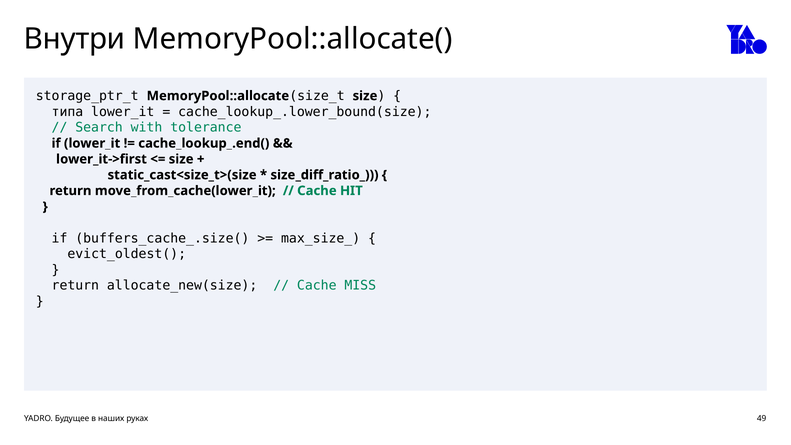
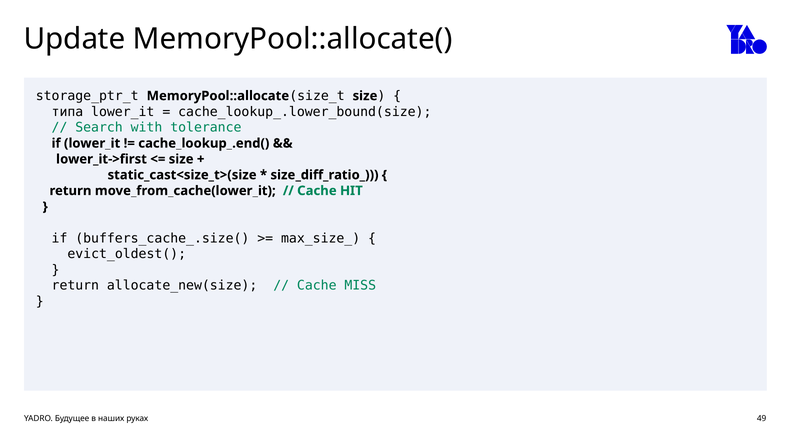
Внутри: Внутри -> Update
